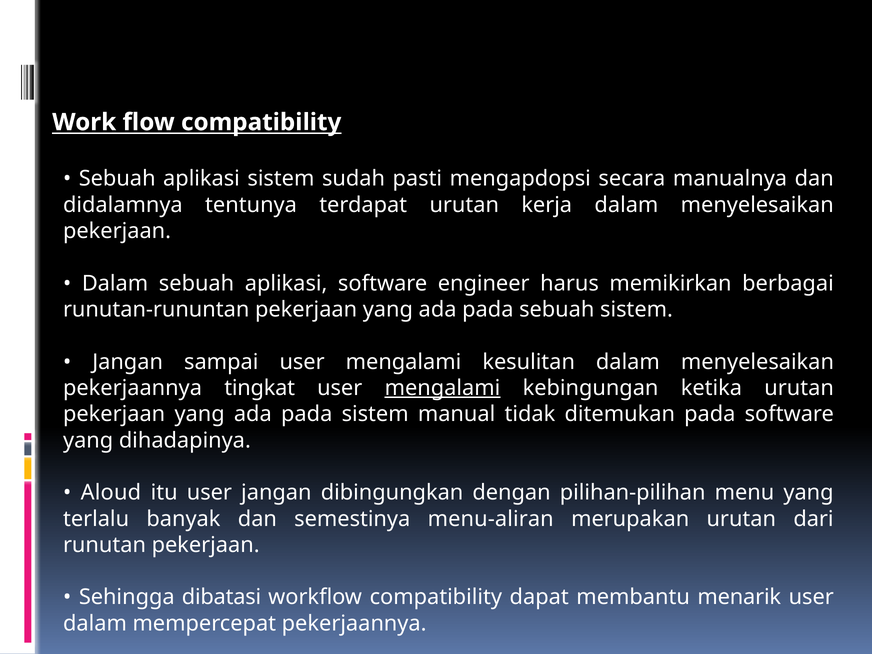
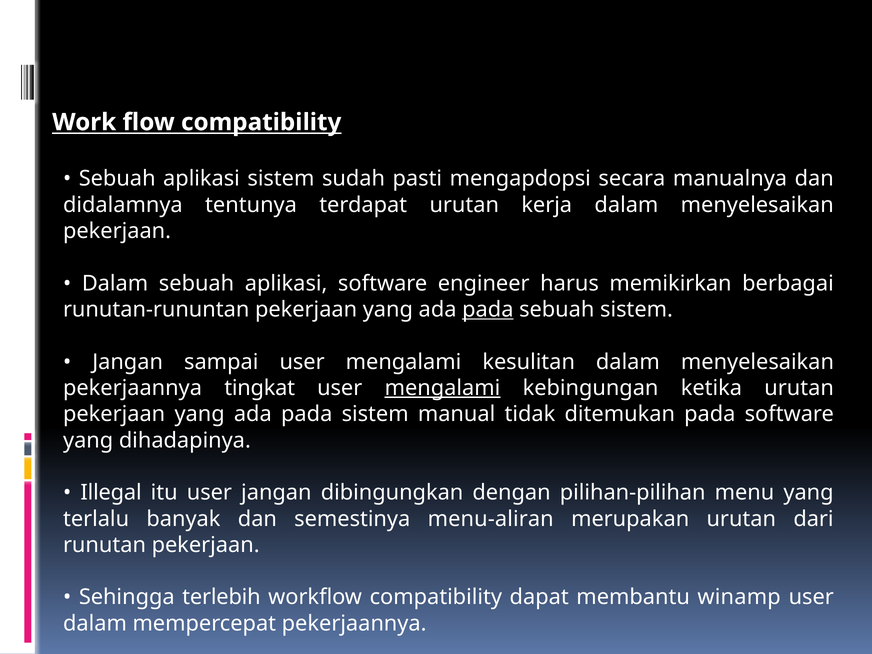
pada at (488, 310) underline: none -> present
Aloud: Aloud -> Illegal
dibatasi: dibatasi -> terlebih
menarik: menarik -> winamp
